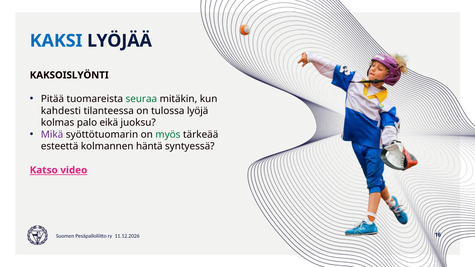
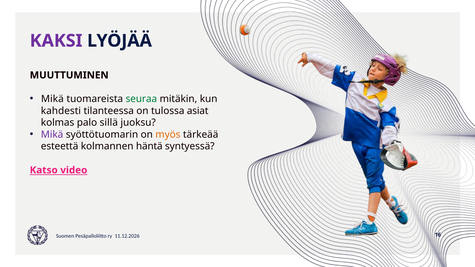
KAKSI colour: blue -> purple
KAKSOISLYÖNTI: KAKSOISLYÖNTI -> MUUTTUMINEN
Pitää at (52, 99): Pitää -> Mikä
lyöjä: lyöjä -> asiat
eikä: eikä -> sillä
myös colour: green -> orange
